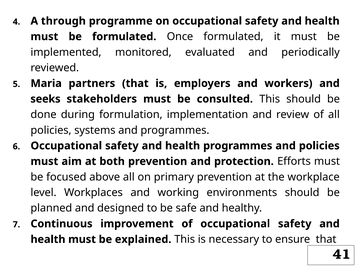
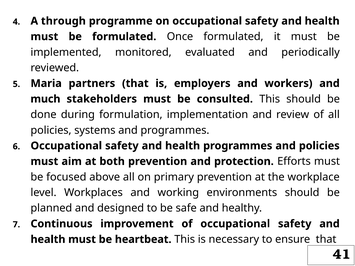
seeks: seeks -> much
explained: explained -> heartbeat
